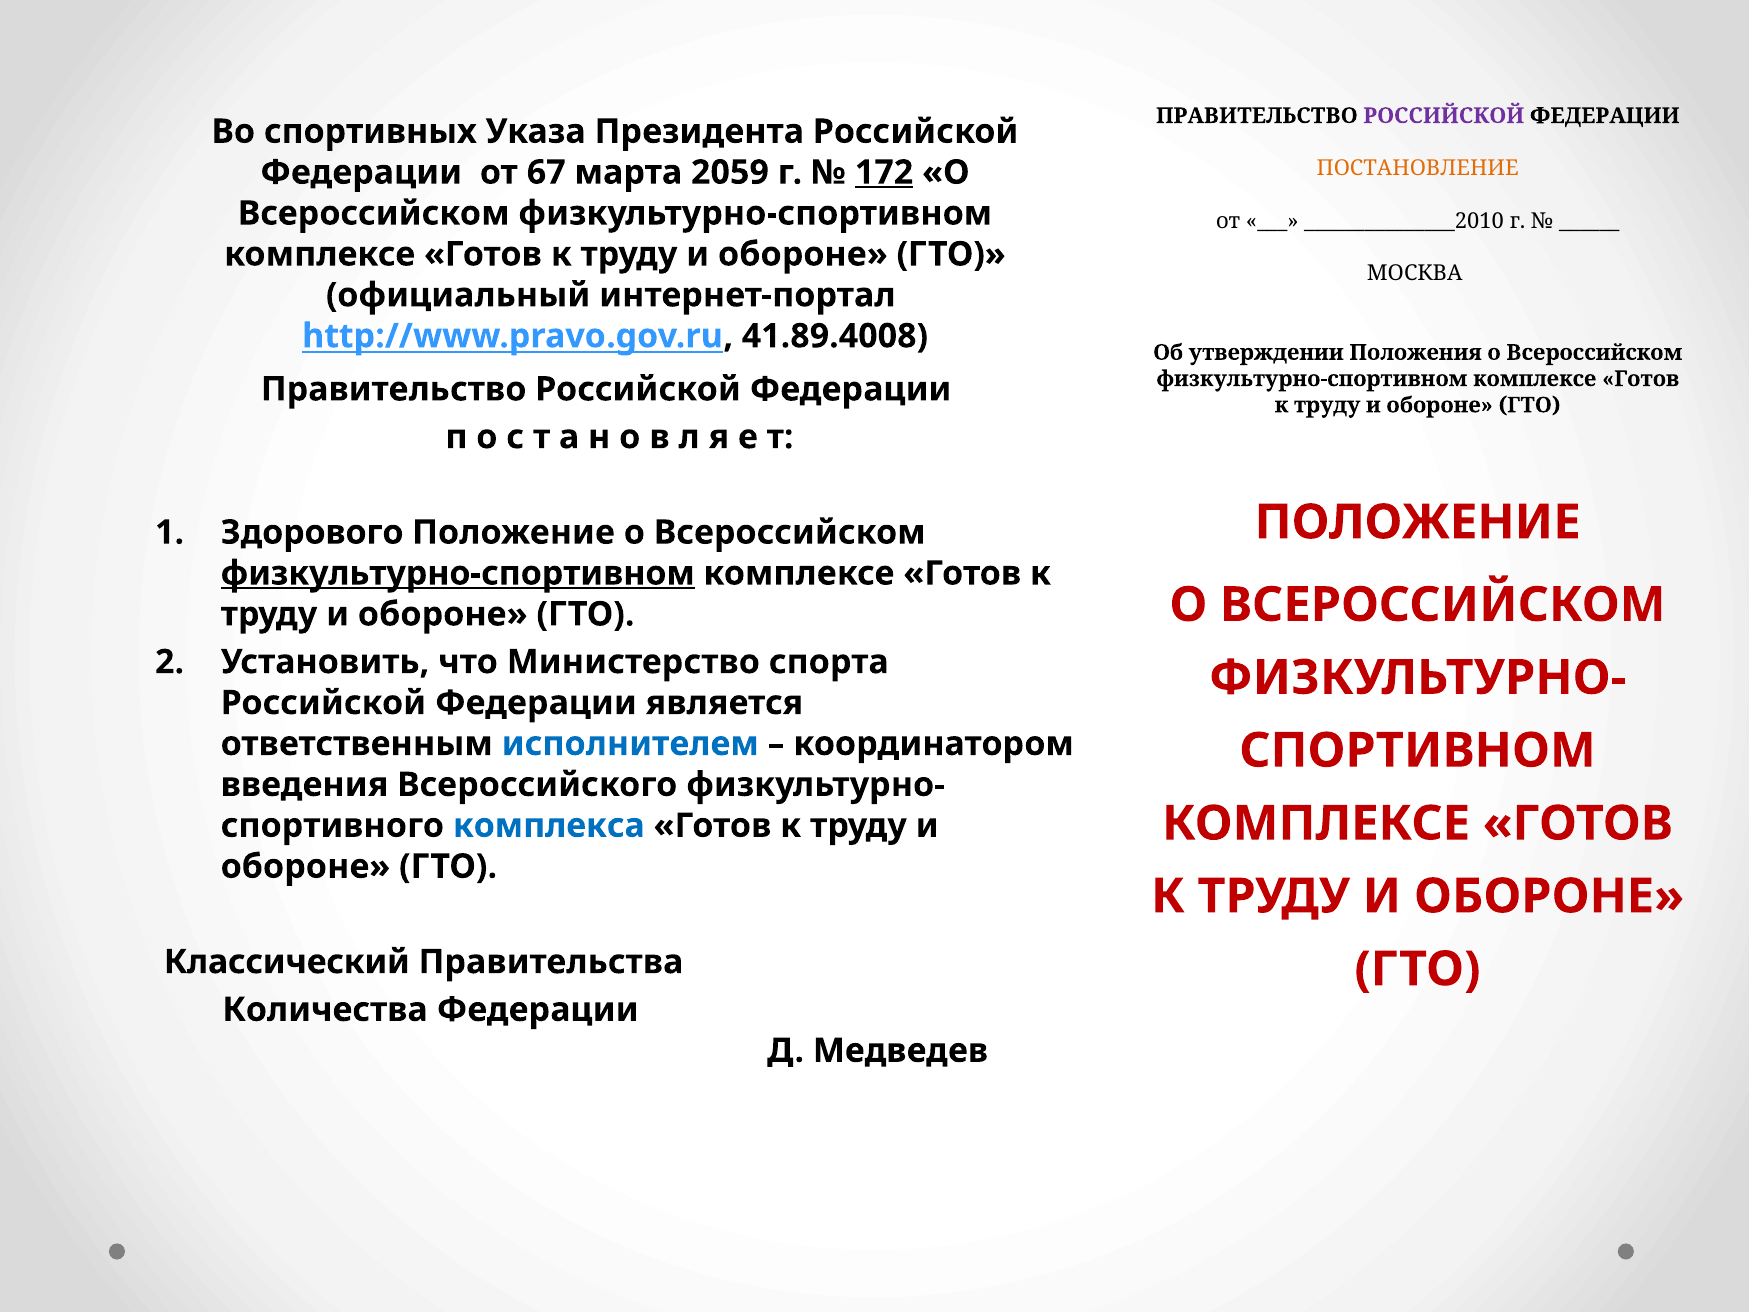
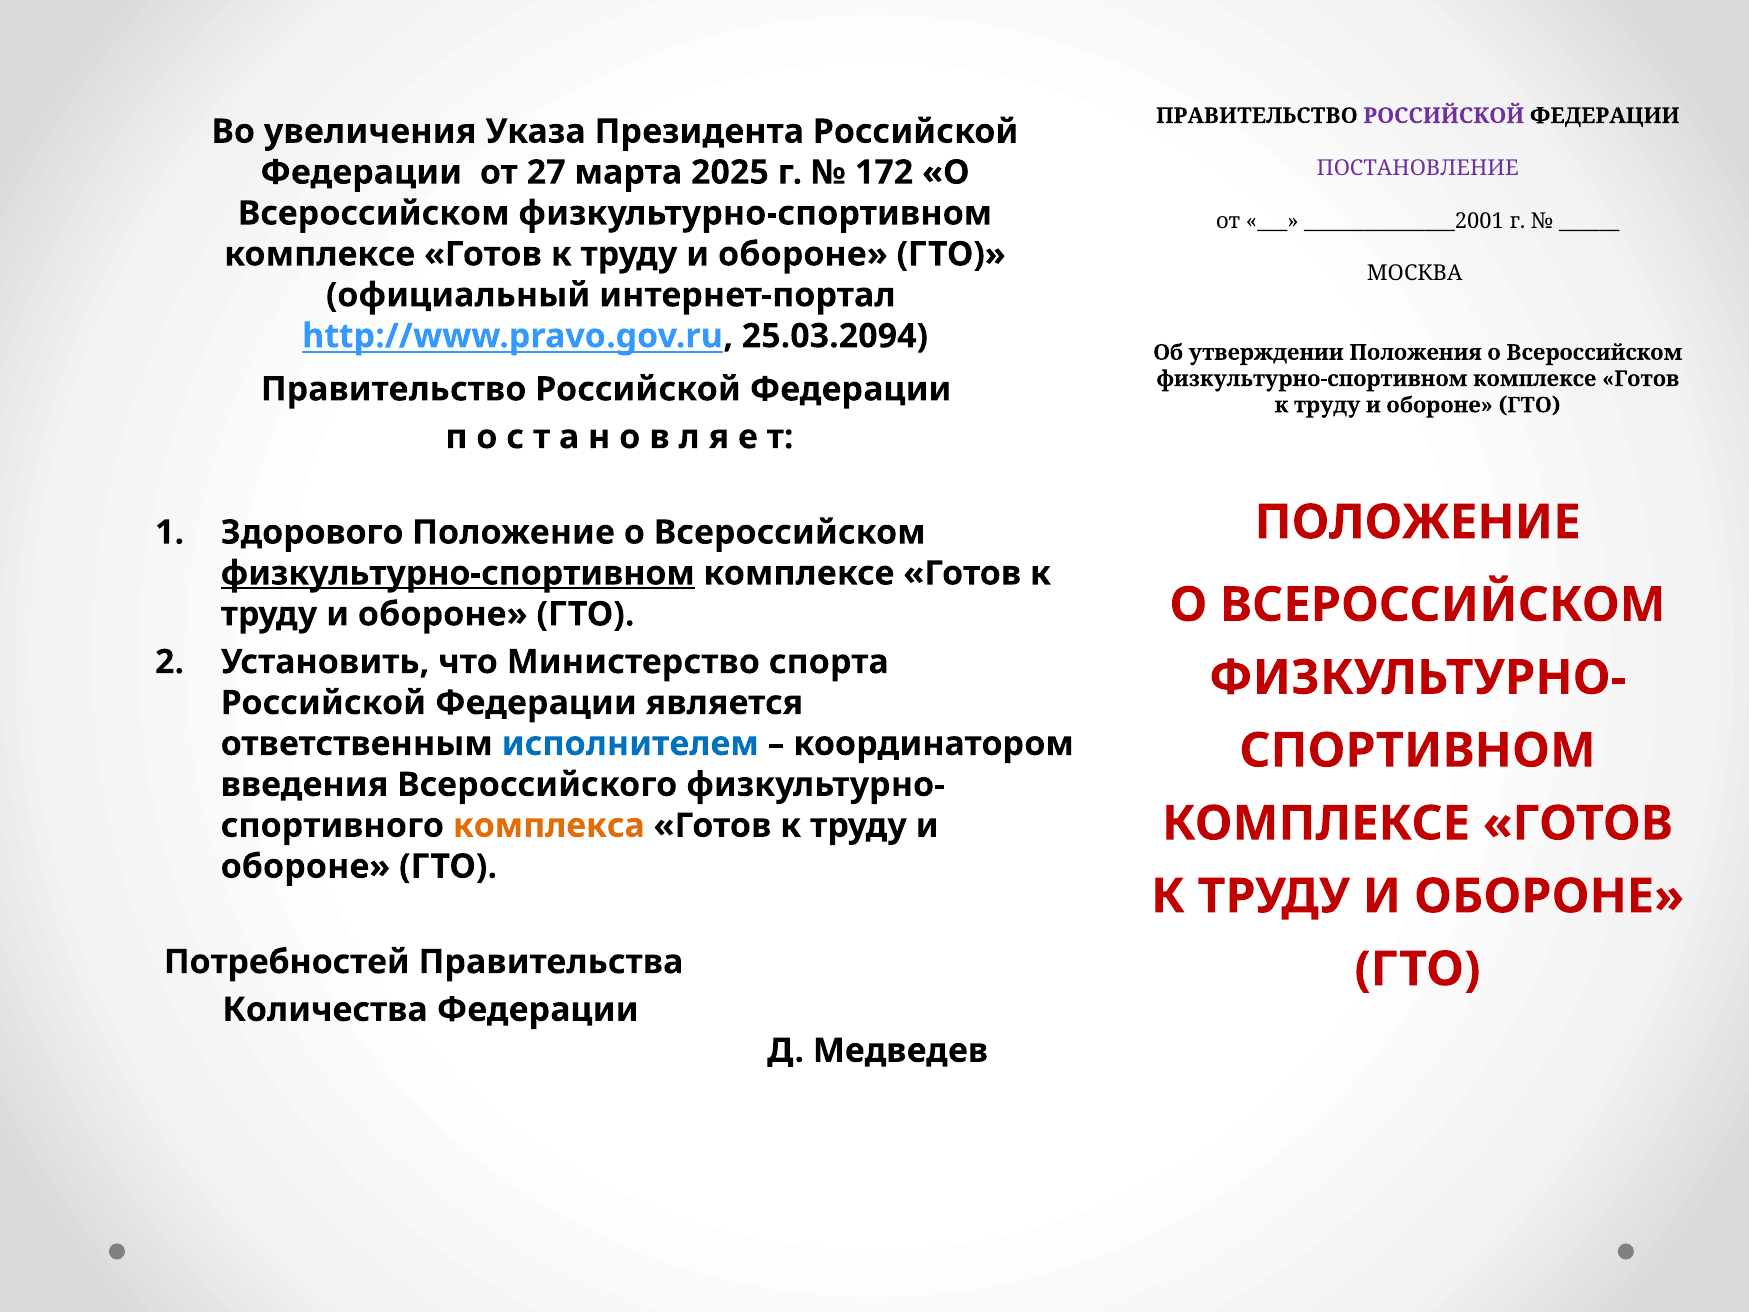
спортивных: спортивных -> увеличения
ПОСТАНОВЛЕНИЕ colour: orange -> purple
67: 67 -> 27
2059: 2059 -> 2025
172 underline: present -> none
_______________2010: _______________2010 -> _______________2001
41.89.4008: 41.89.4008 -> 25.03.2094
комплекса colour: blue -> orange
Классический: Классический -> Потребностей
